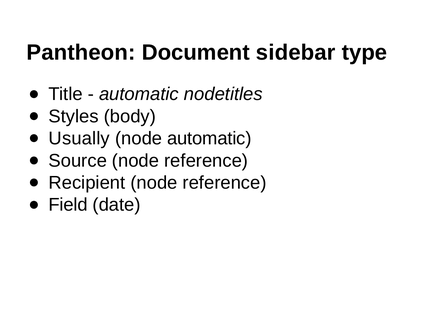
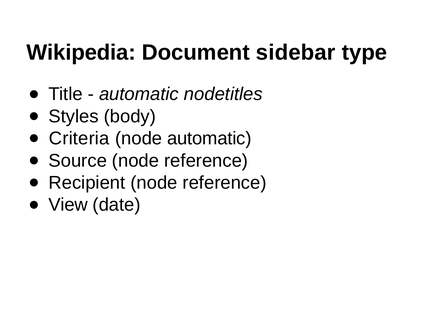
Pantheon: Pantheon -> Wikipedia
Usually: Usually -> Criteria
Field: Field -> View
